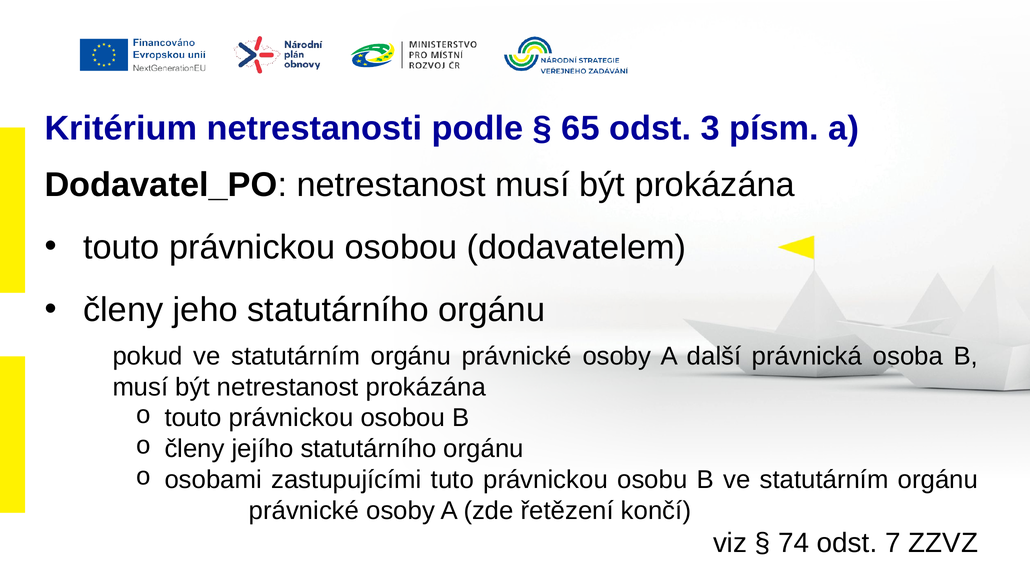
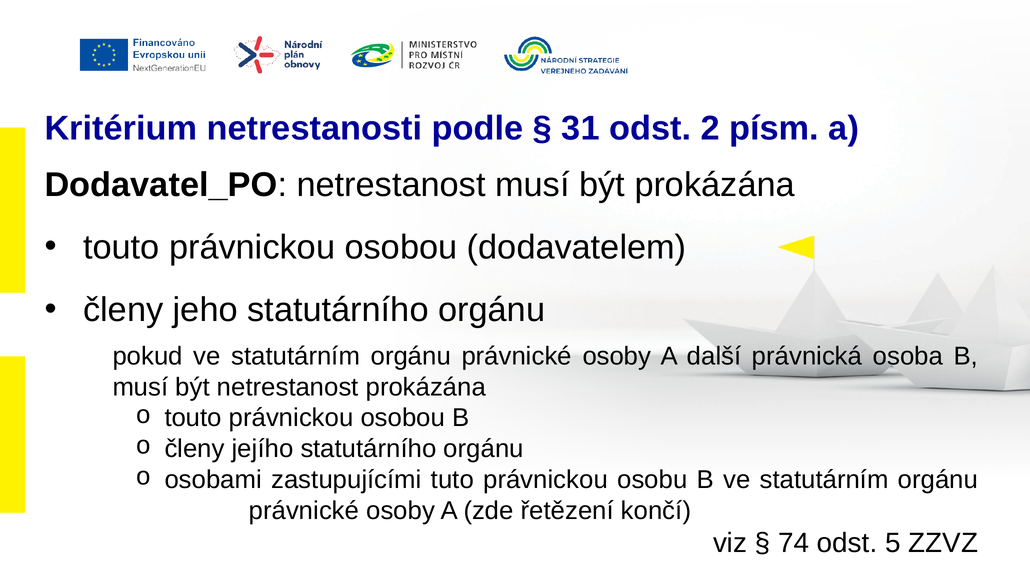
65: 65 -> 31
3: 3 -> 2
7: 7 -> 5
